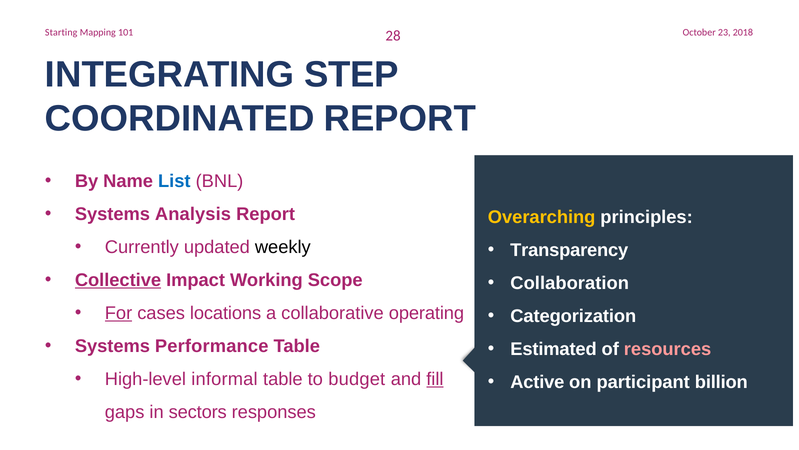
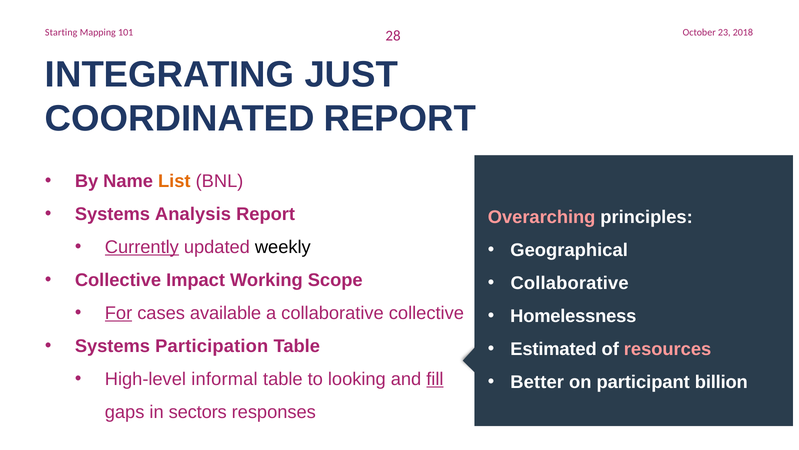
STEP: STEP -> JUST
List colour: blue -> orange
Overarching colour: yellow -> pink
Currently underline: none -> present
Transparency: Transparency -> Geographical
Collective at (118, 280) underline: present -> none
Collaboration at (570, 283): Collaboration -> Collaborative
locations: locations -> available
collaborative operating: operating -> collective
Categorization: Categorization -> Homelessness
Performance: Performance -> Participation
budget: budget -> looking
Active: Active -> Better
